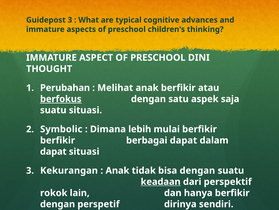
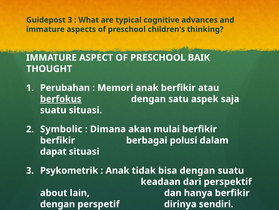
DINI: DINI -> BAIK
Melihat: Melihat -> Memori
lebih: lebih -> akan
berbagai dapat: dapat -> polusi
Kekurangan: Kekurangan -> Psykometrik
keadaan underline: present -> none
rokok: rokok -> about
